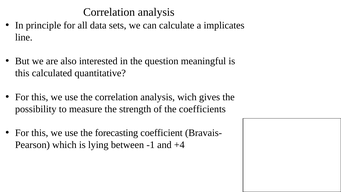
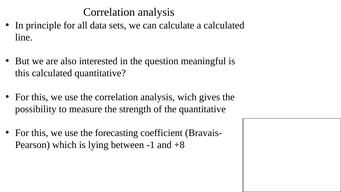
a implicates: implicates -> calculated
the coefficients: coefficients -> quantitative
+4: +4 -> +8
